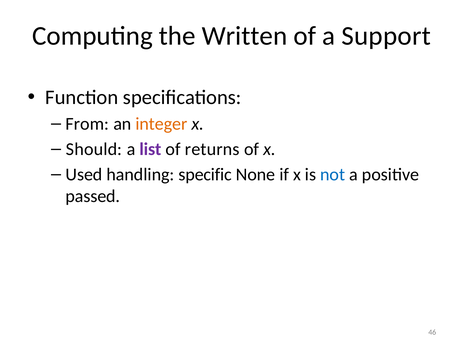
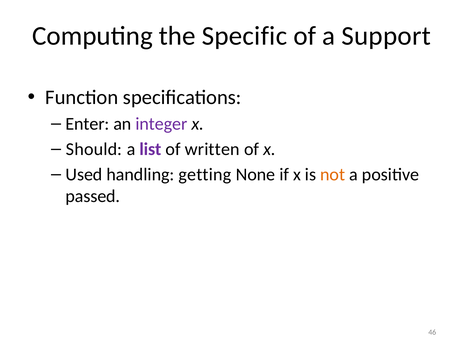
Written: Written -> Specific
From: From -> Enter
integer colour: orange -> purple
returns: returns -> written
specific: specific -> getting
not colour: blue -> orange
